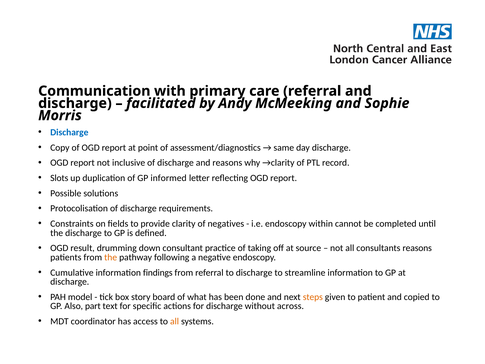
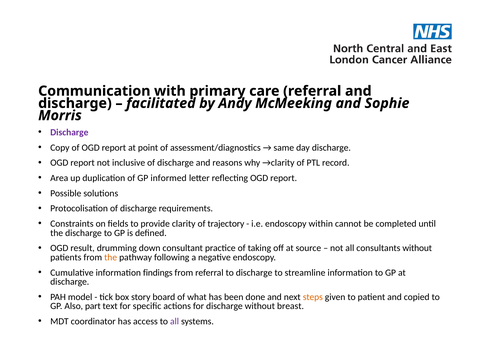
Discharge at (69, 132) colour: blue -> purple
Slots: Slots -> Area
negatives: negatives -> trajectory
consultants reasons: reasons -> without
across: across -> breast
all at (175, 321) colour: orange -> purple
